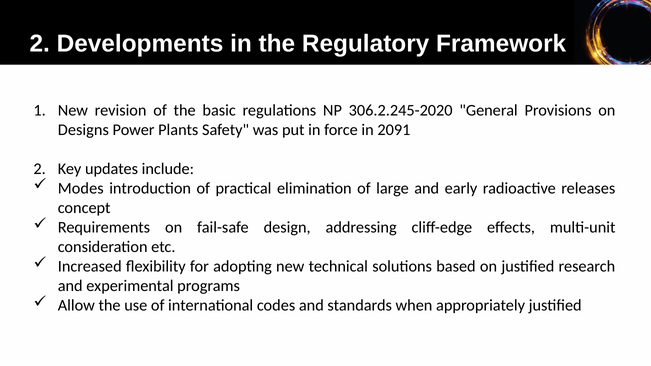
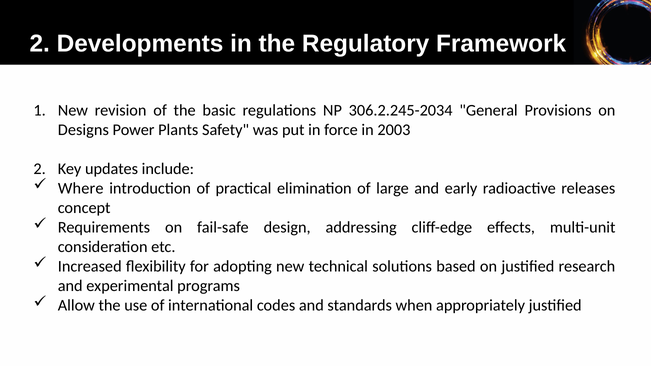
306.2.245-2020: 306.2.245-2020 -> 306.2.245-2034
2091: 2091 -> 2003
Modes: Modes -> Where
